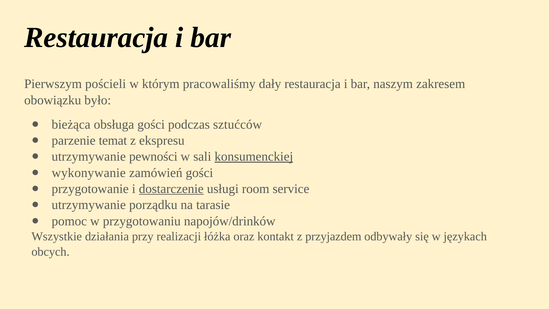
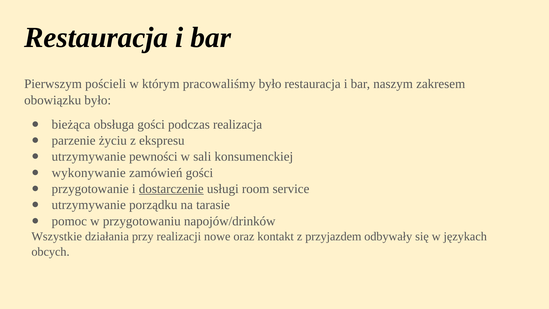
pracowaliśmy dały: dały -> było
sztućców: sztućców -> realizacja
temat: temat -> życiu
konsumenckiej underline: present -> none
łóżka: łóżka -> nowe
